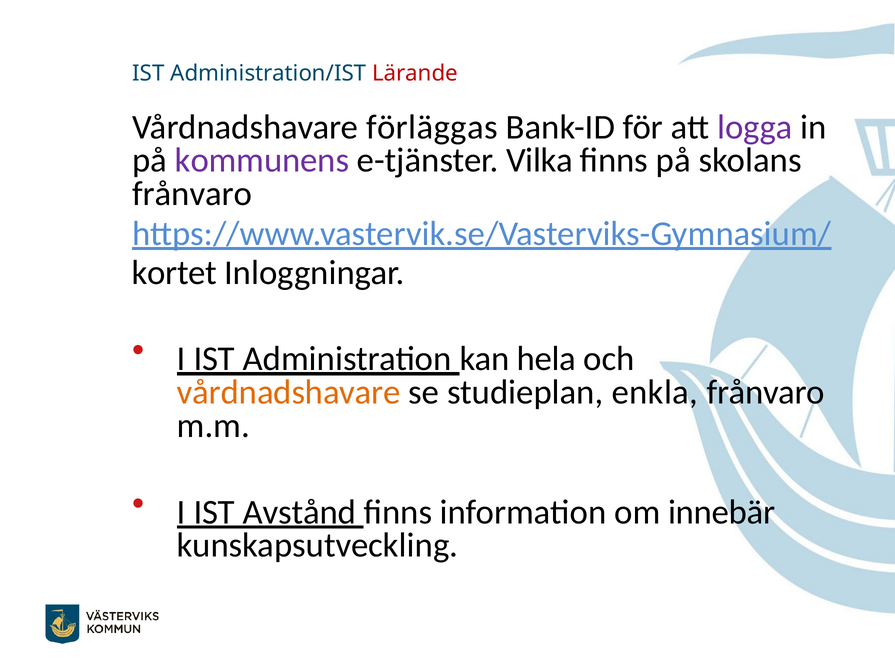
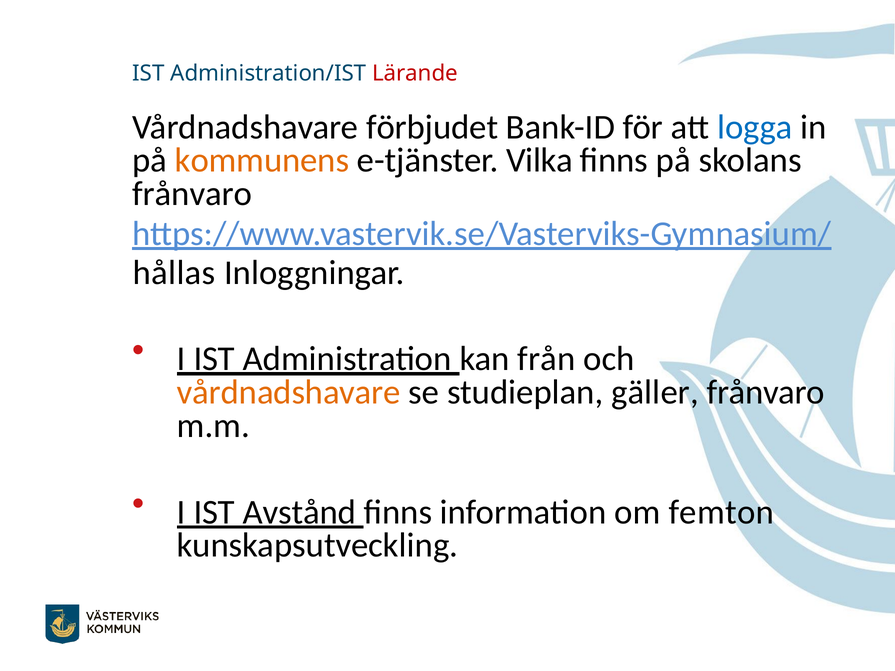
förläggas: förläggas -> förbjudet
logga colour: purple -> blue
kommunens colour: purple -> orange
kortet: kortet -> hållas
hela: hela -> från
enkla: enkla -> gäller
innebär: innebär -> femton
